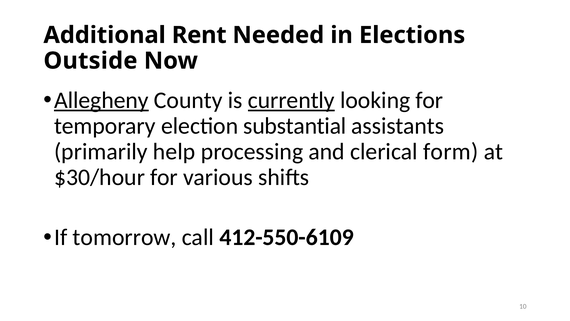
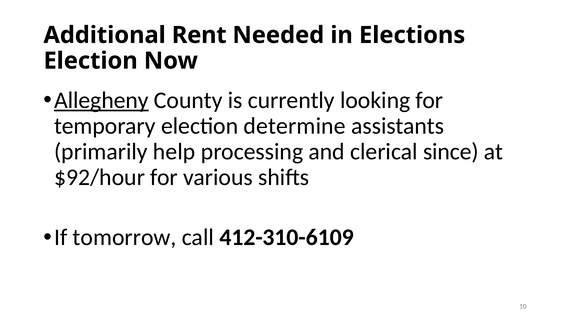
Outside at (90, 61): Outside -> Election
currently underline: present -> none
substantial: substantial -> determine
form: form -> since
$30/hour: $30/hour -> $92/hour
412-550-6109: 412-550-6109 -> 412-310-6109
